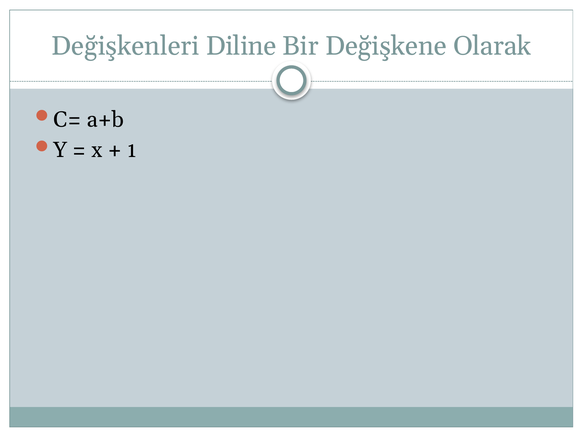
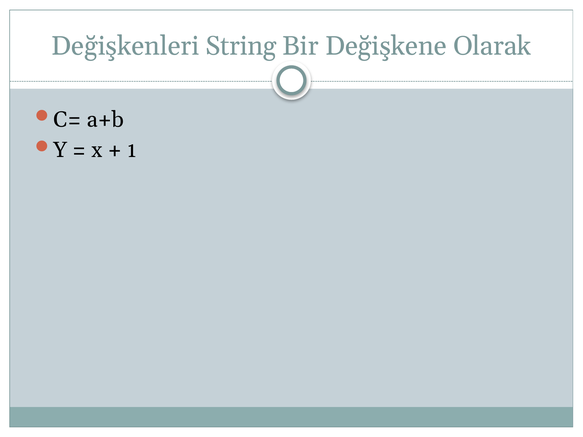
Diline: Diline -> String
